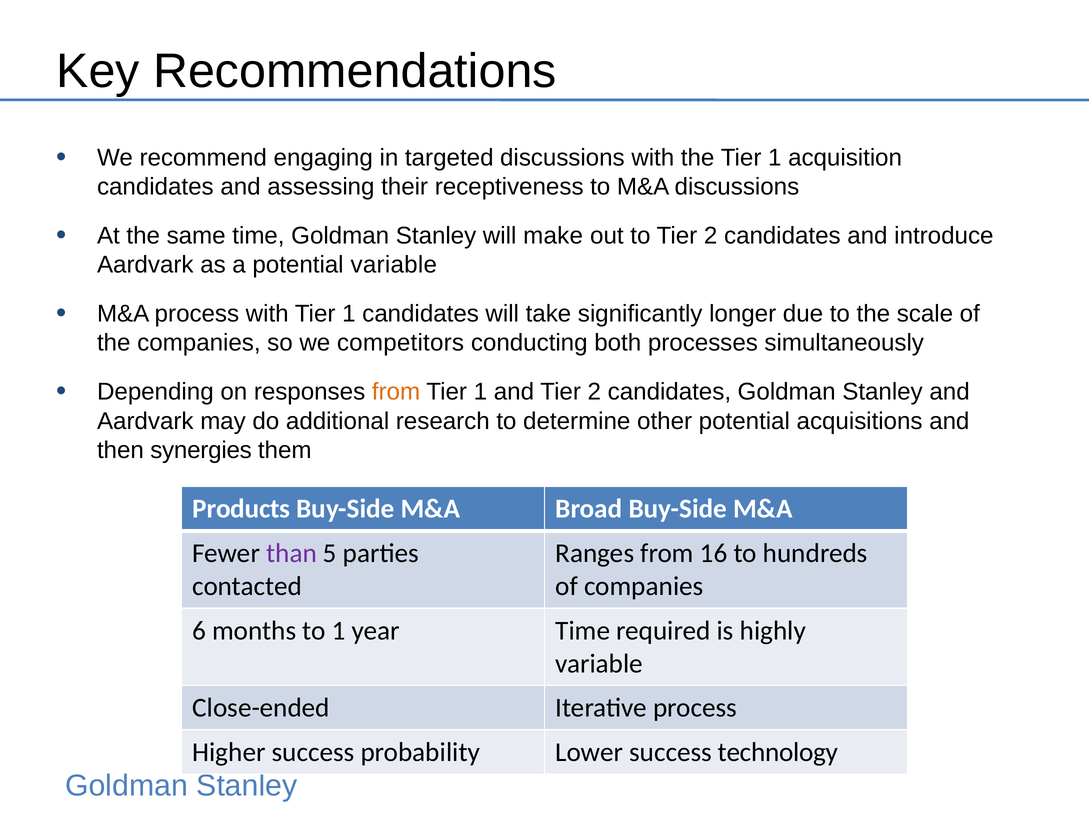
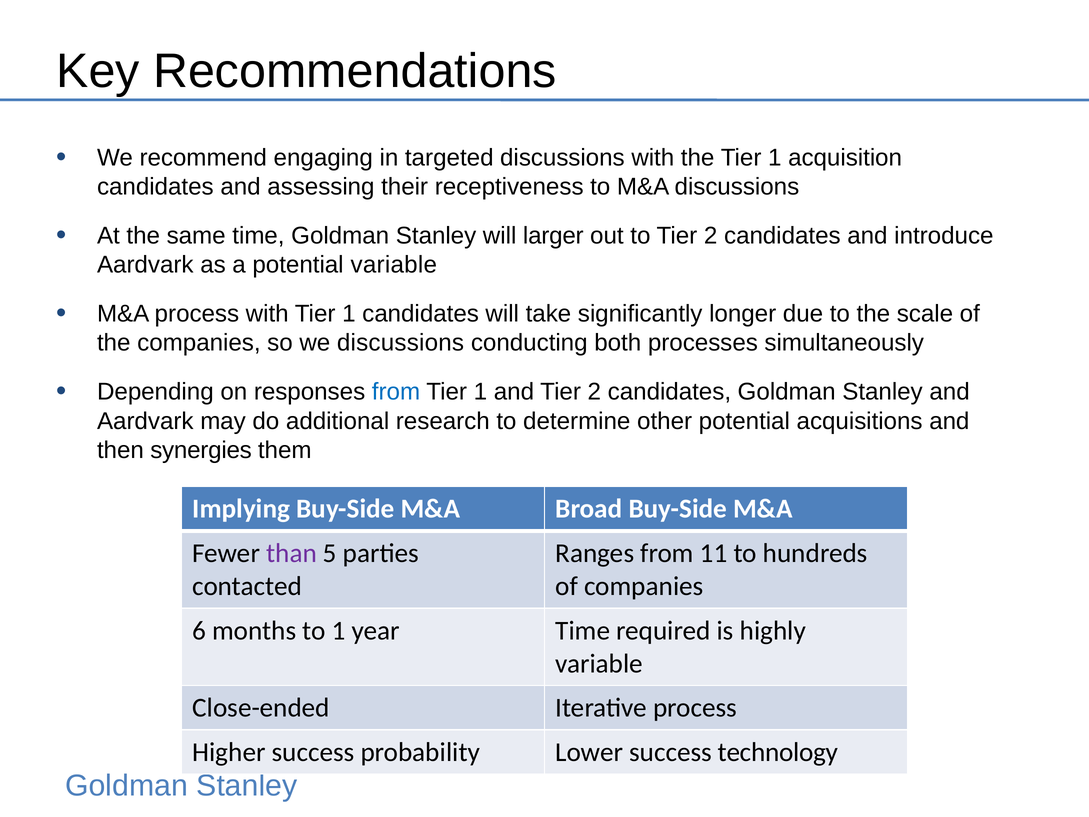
make: make -> larger
we competitors: competitors -> discussions
from at (396, 392) colour: orange -> blue
Products: Products -> Implying
16: 16 -> 11
